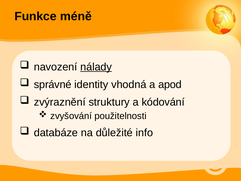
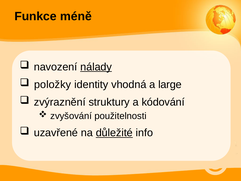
správné: správné -> položky
apod: apod -> large
databáze: databáze -> uzavřené
důležité underline: none -> present
